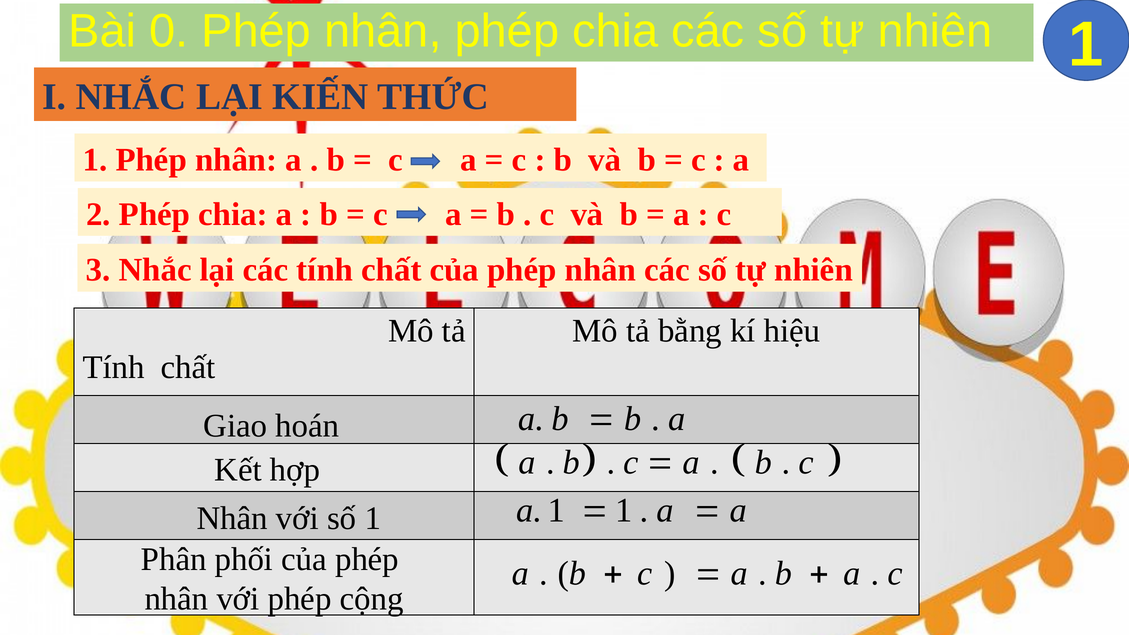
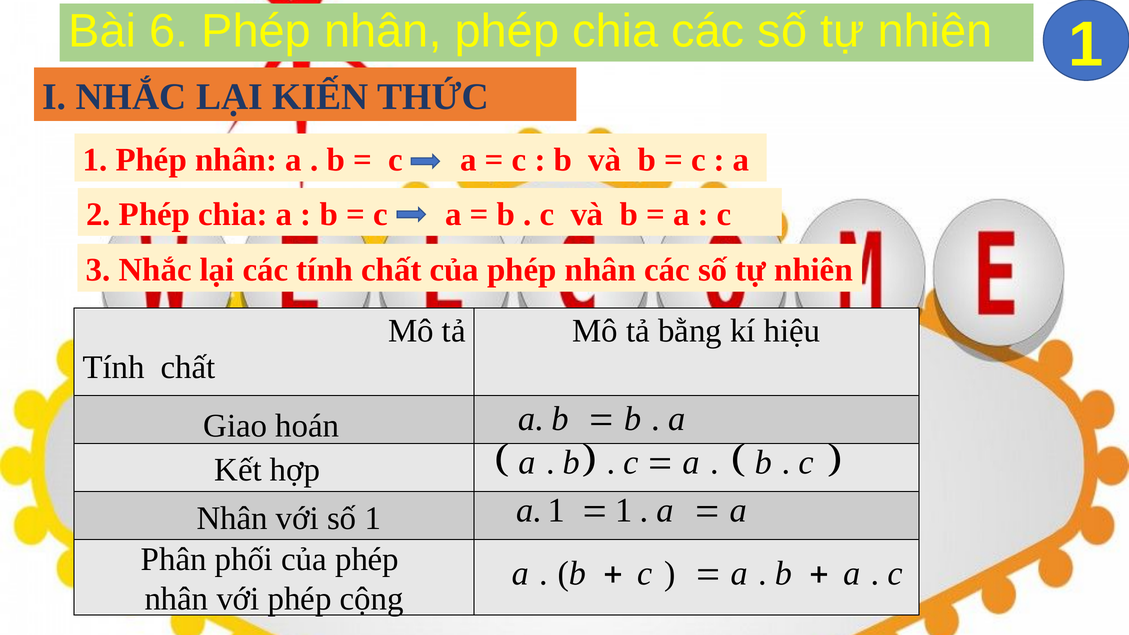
0: 0 -> 6
